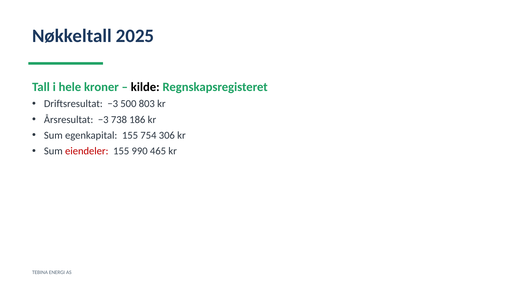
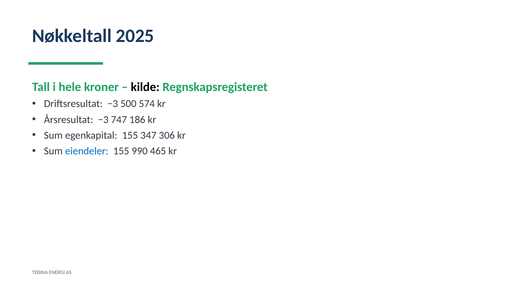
803: 803 -> 574
738: 738 -> 747
754: 754 -> 347
eiendeler colour: red -> blue
